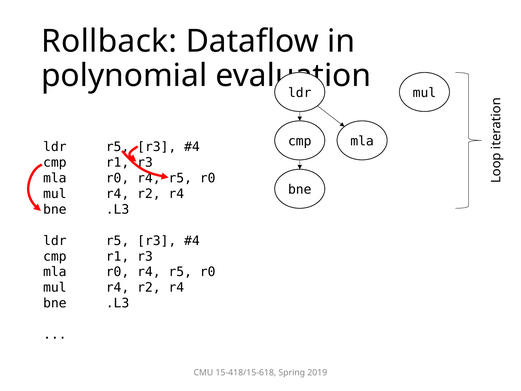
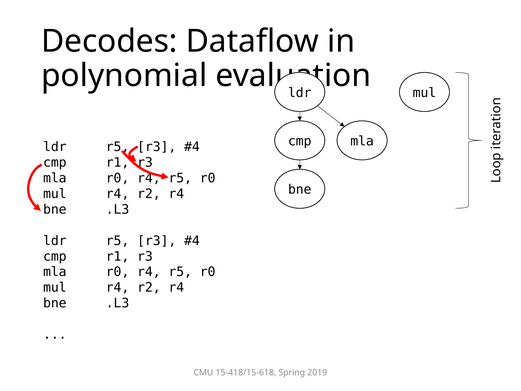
Rollback: Rollback -> Decodes
